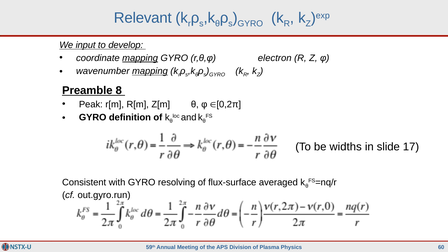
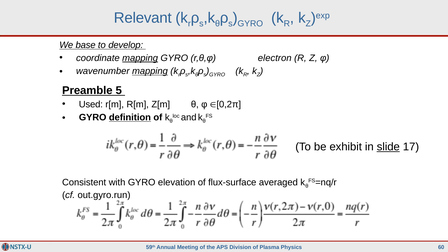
input: input -> base
8: 8 -> 5
Peak: Peak -> Used
definition underline: none -> present
widths: widths -> exhibit
slide underline: none -> present
resolving: resolving -> elevation
